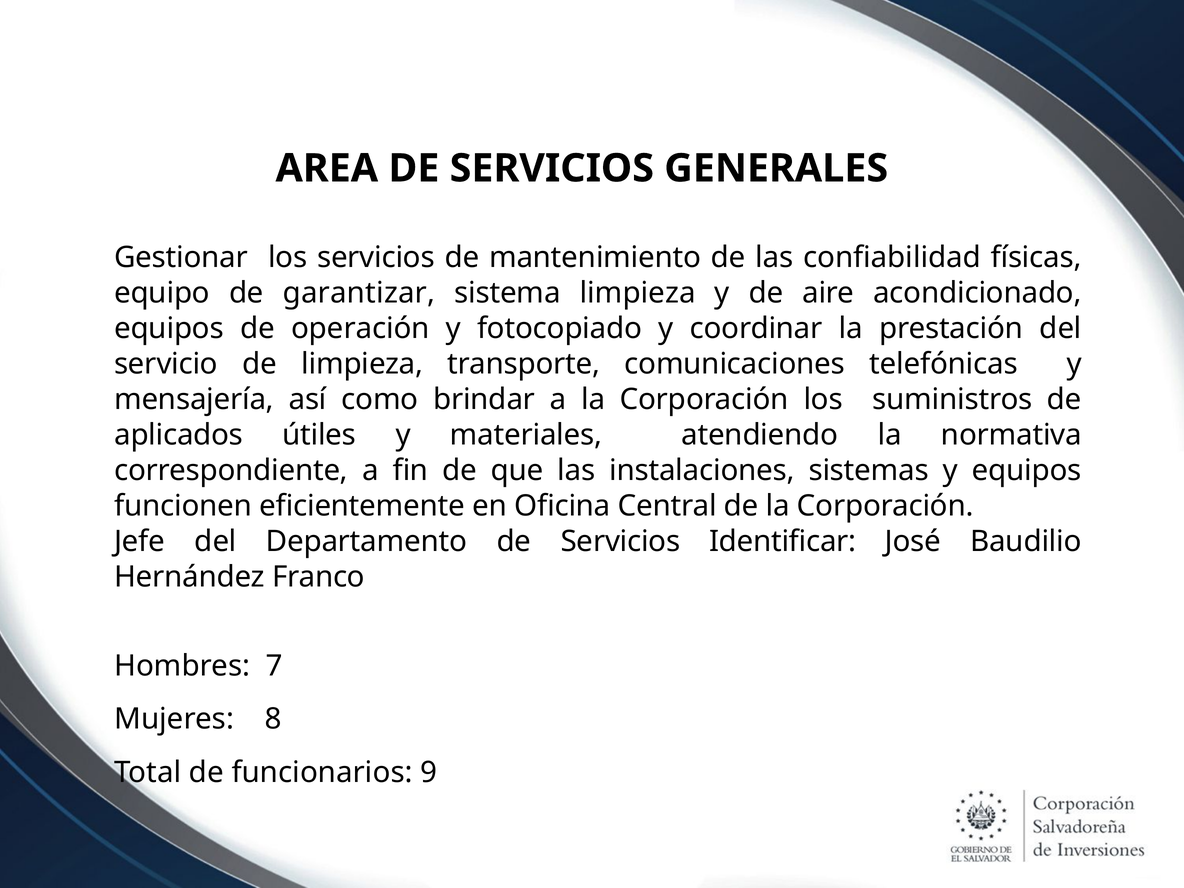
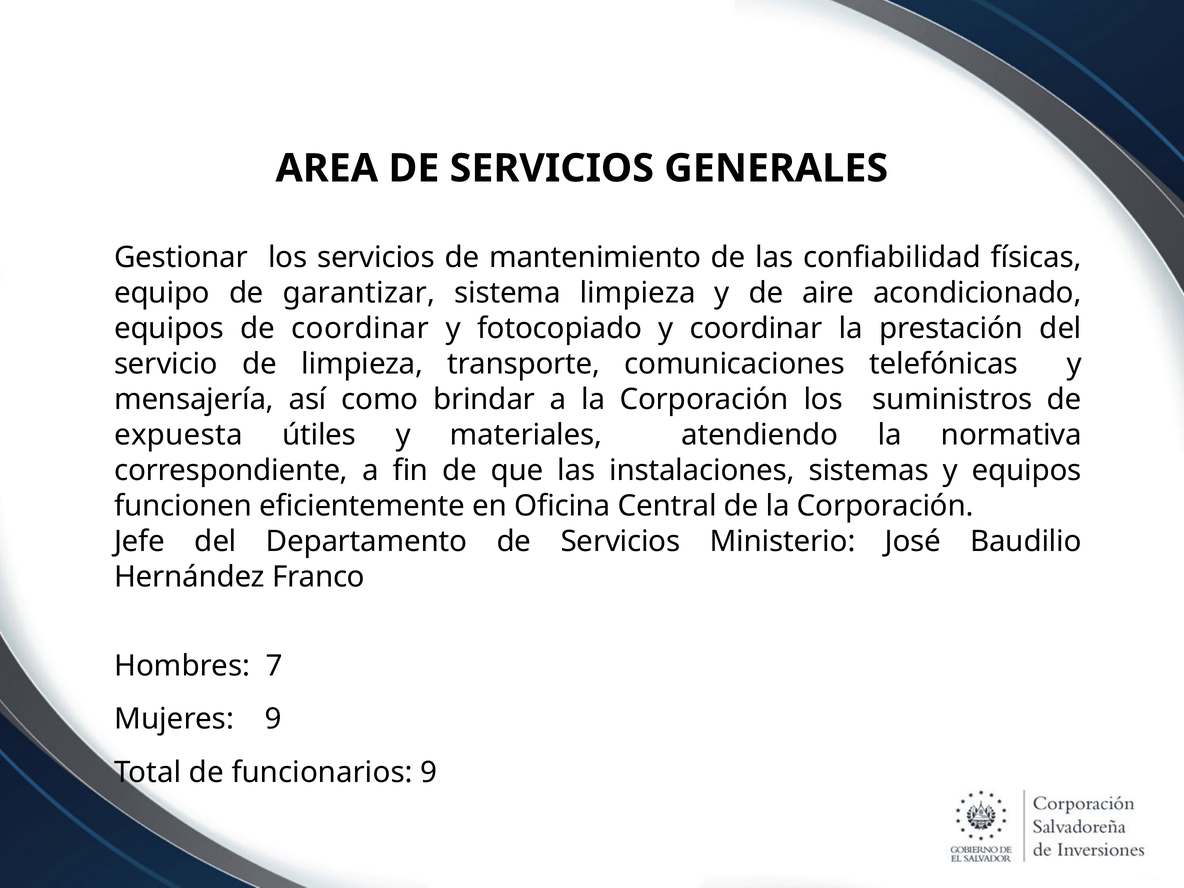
de operación: operación -> coordinar
aplicados: aplicados -> expuesta
Identificar: Identificar -> Ministerio
Mujeres 8: 8 -> 9
